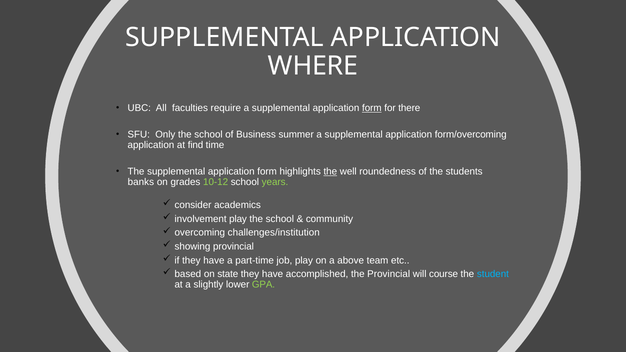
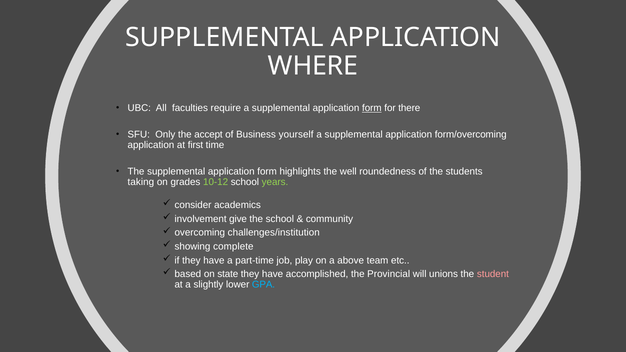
Only the school: school -> accept
summer: summer -> yourself
find: find -> first
the at (330, 171) underline: present -> none
banks: banks -> taking
involvement play: play -> give
showing provincial: provincial -> complete
course: course -> unions
student colour: light blue -> pink
GPA colour: light green -> light blue
